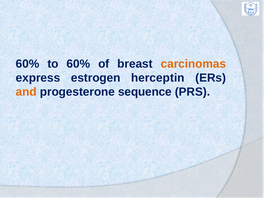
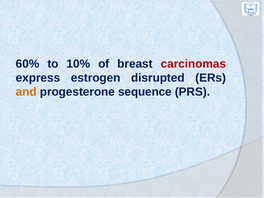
to 60%: 60% -> 10%
carcinomas colour: orange -> red
herceptin: herceptin -> disrupted
